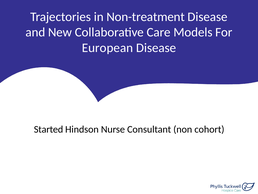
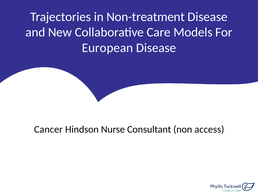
Started: Started -> Cancer
cohort: cohort -> access
